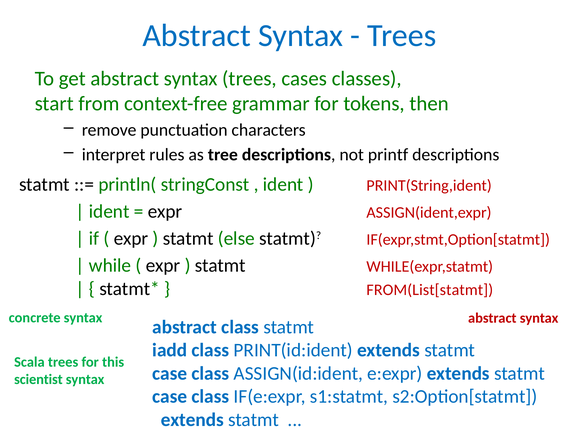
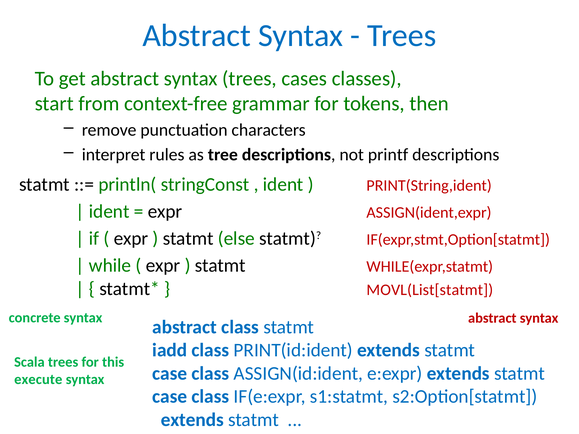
FROM(List[statmt: FROM(List[statmt -> MOVL(List[statmt
scientist: scientist -> execute
